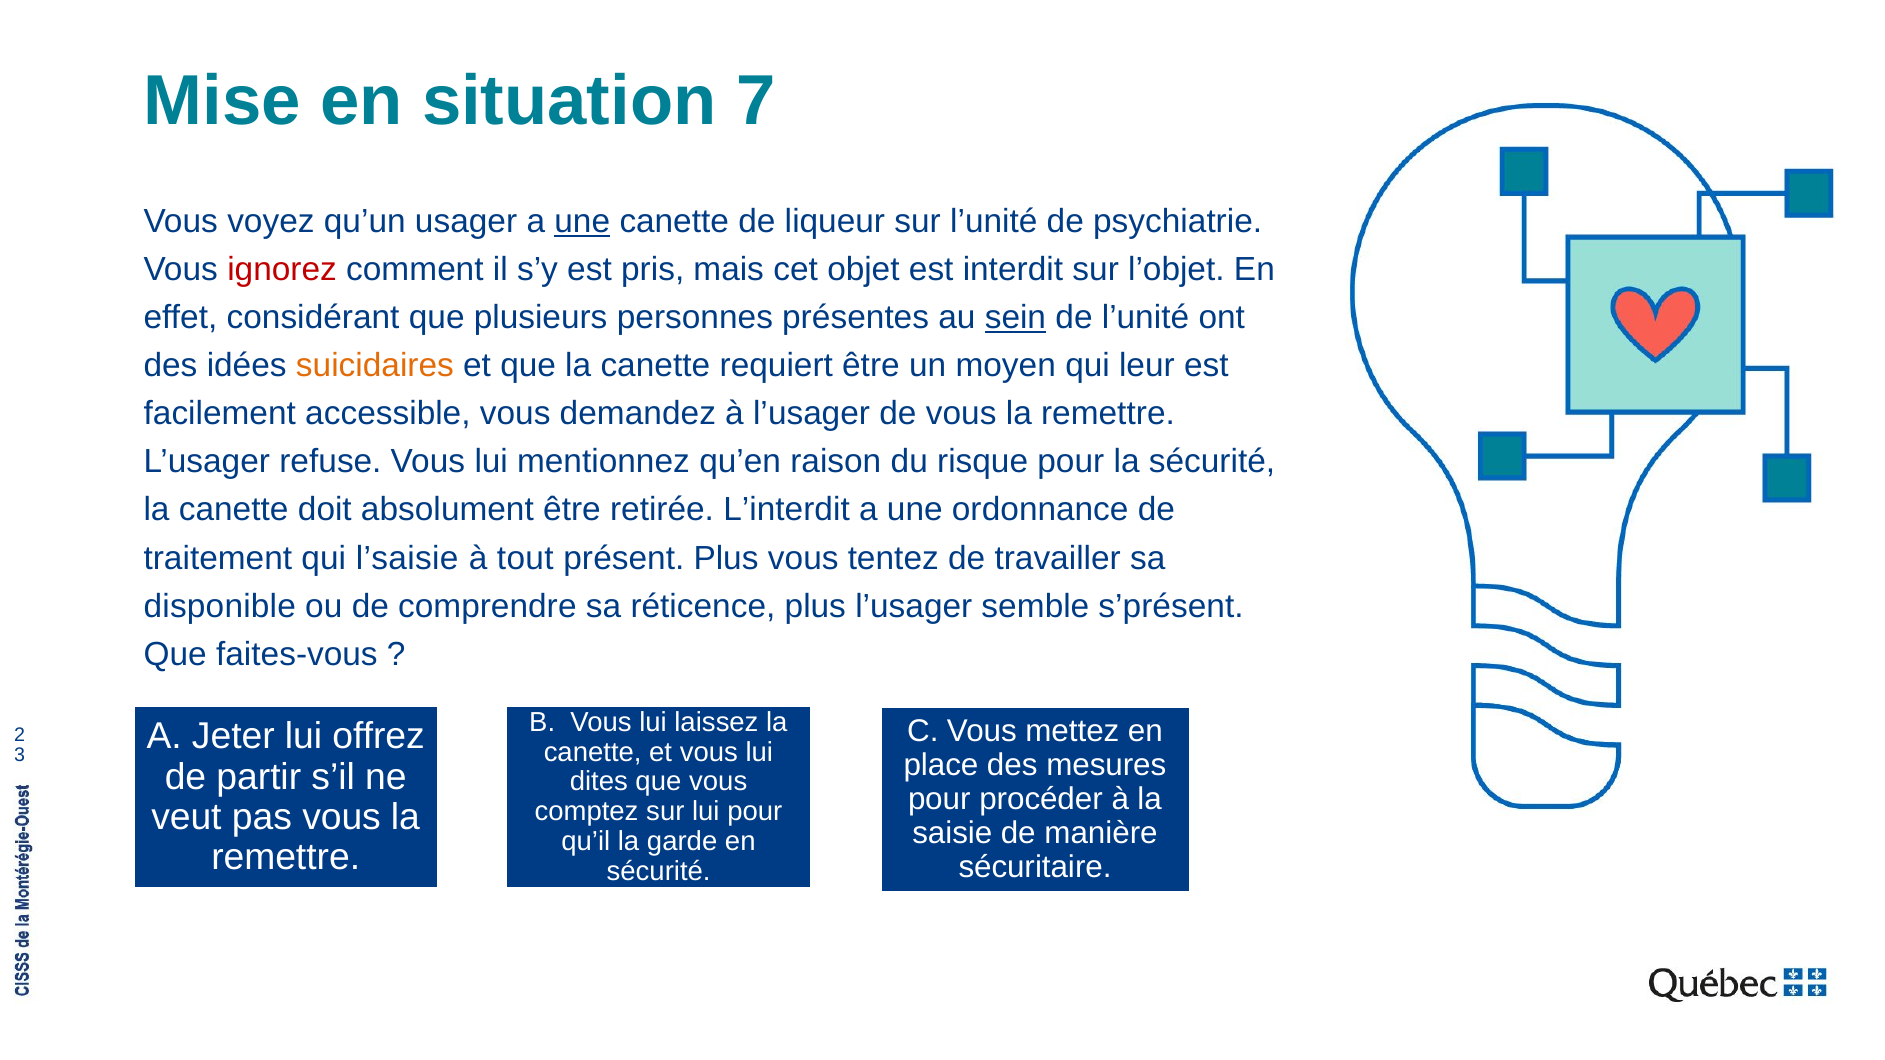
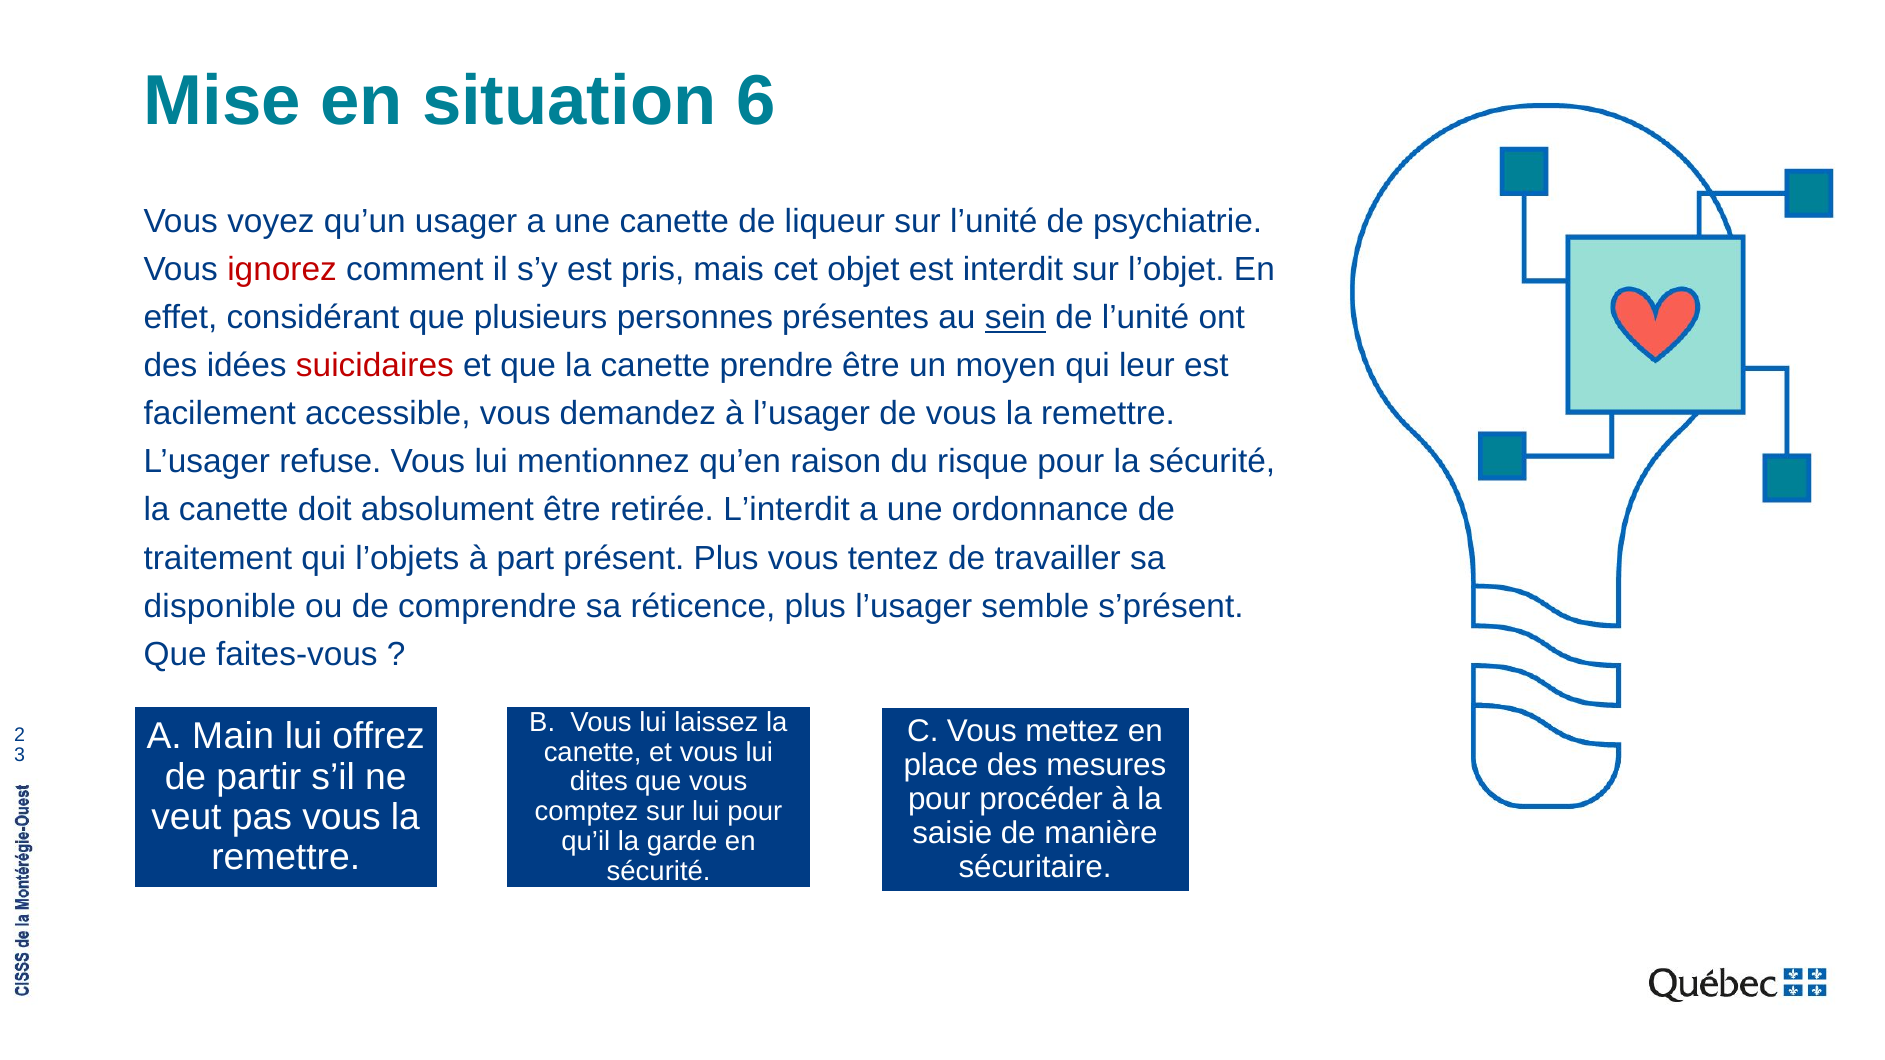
7: 7 -> 6
une at (582, 222) underline: present -> none
suicidaires colour: orange -> red
requiert: requiert -> prendre
l’saisie: l’saisie -> l’objets
tout: tout -> part
Jeter: Jeter -> Main
